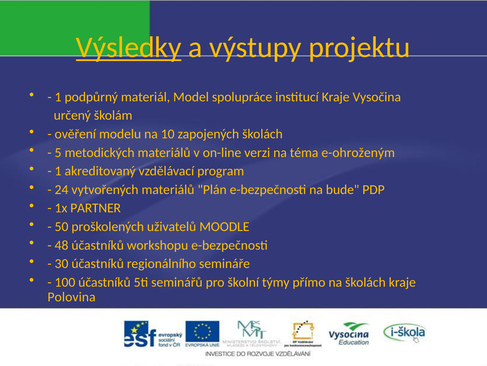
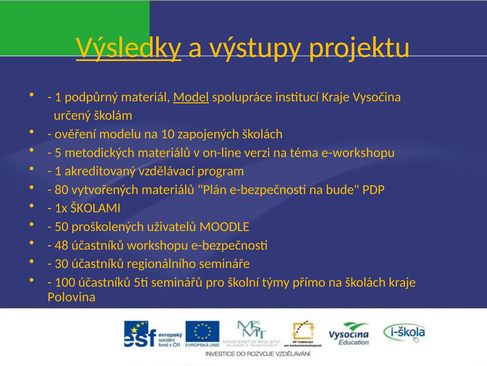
Model underline: none -> present
e-ohroženým: e-ohroženým -> e-workshopu
24: 24 -> 80
PARTNER: PARTNER -> ŠKOLAMI
